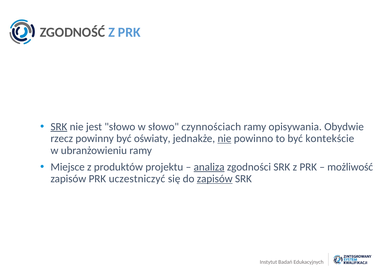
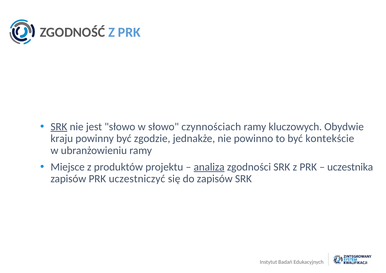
opisywania: opisywania -> kluczowych
rzecz: rzecz -> kraju
oświaty: oświaty -> zgodzie
nie at (224, 139) underline: present -> none
możliwość: możliwość -> uczestnika
zapisów at (215, 179) underline: present -> none
